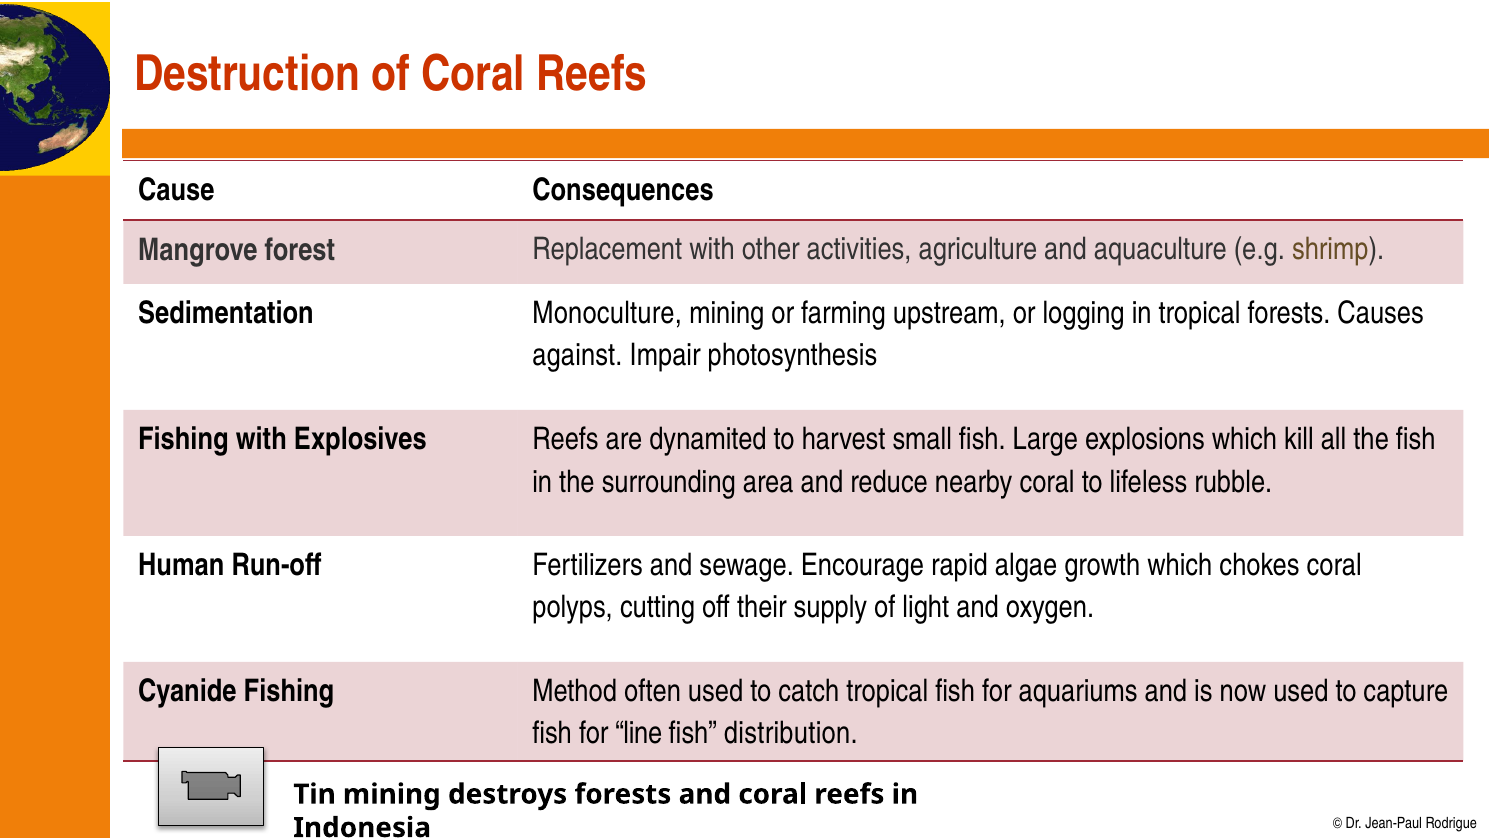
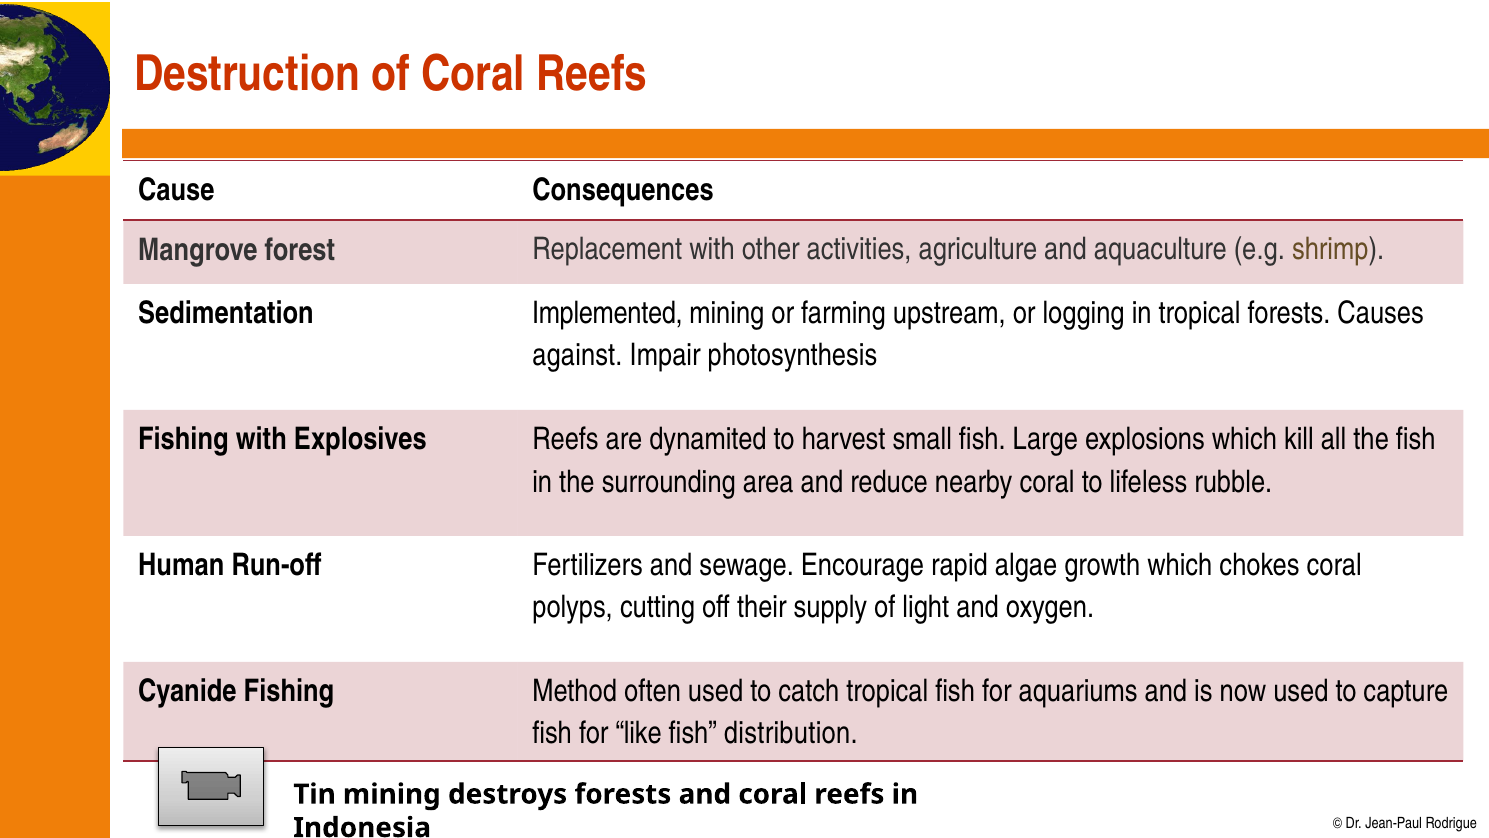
Monoculture: Monoculture -> Implemented
line: line -> like
